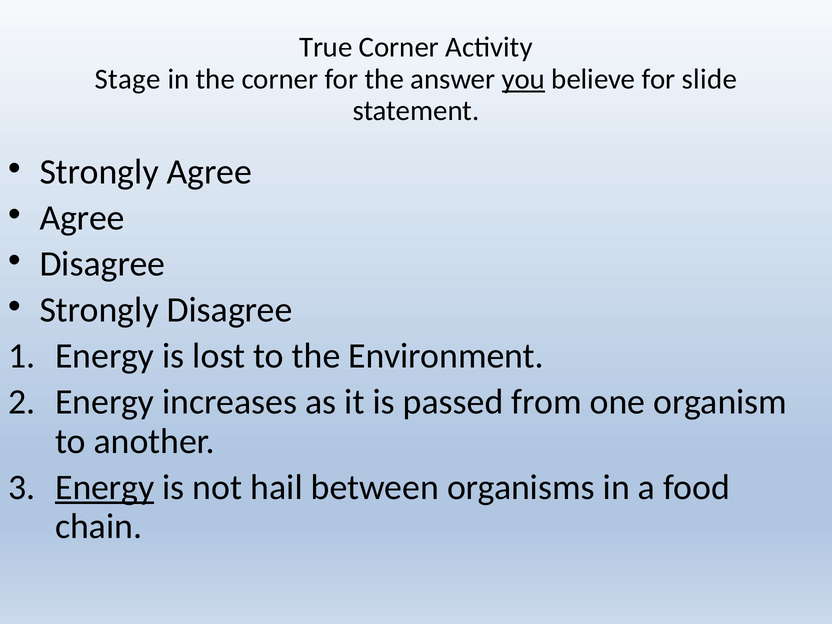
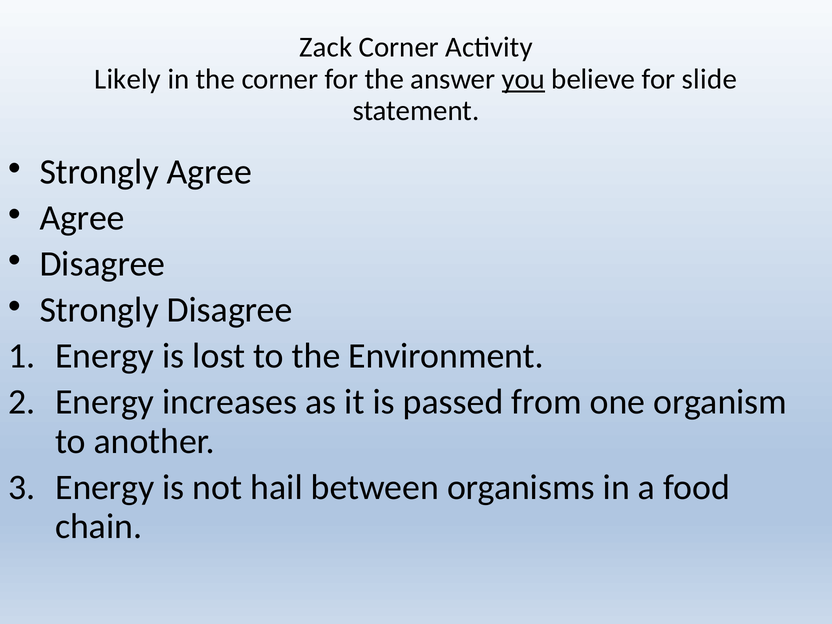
True: True -> Zack
Stage: Stage -> Likely
Energy at (105, 487) underline: present -> none
